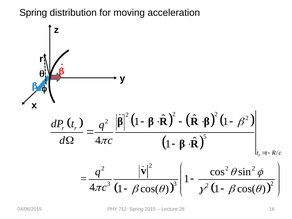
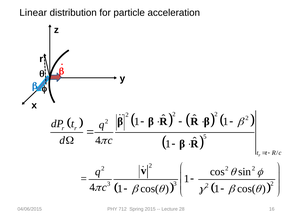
Spring at (33, 13): Spring -> Linear
moving: moving -> particle
